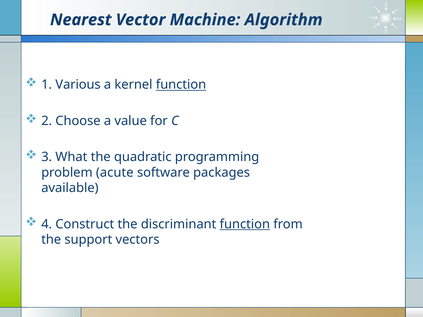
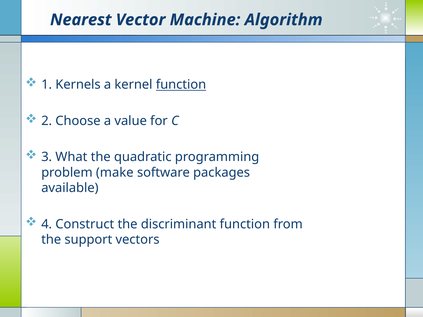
Various: Various -> Kernels
acute: acute -> make
function at (245, 224) underline: present -> none
